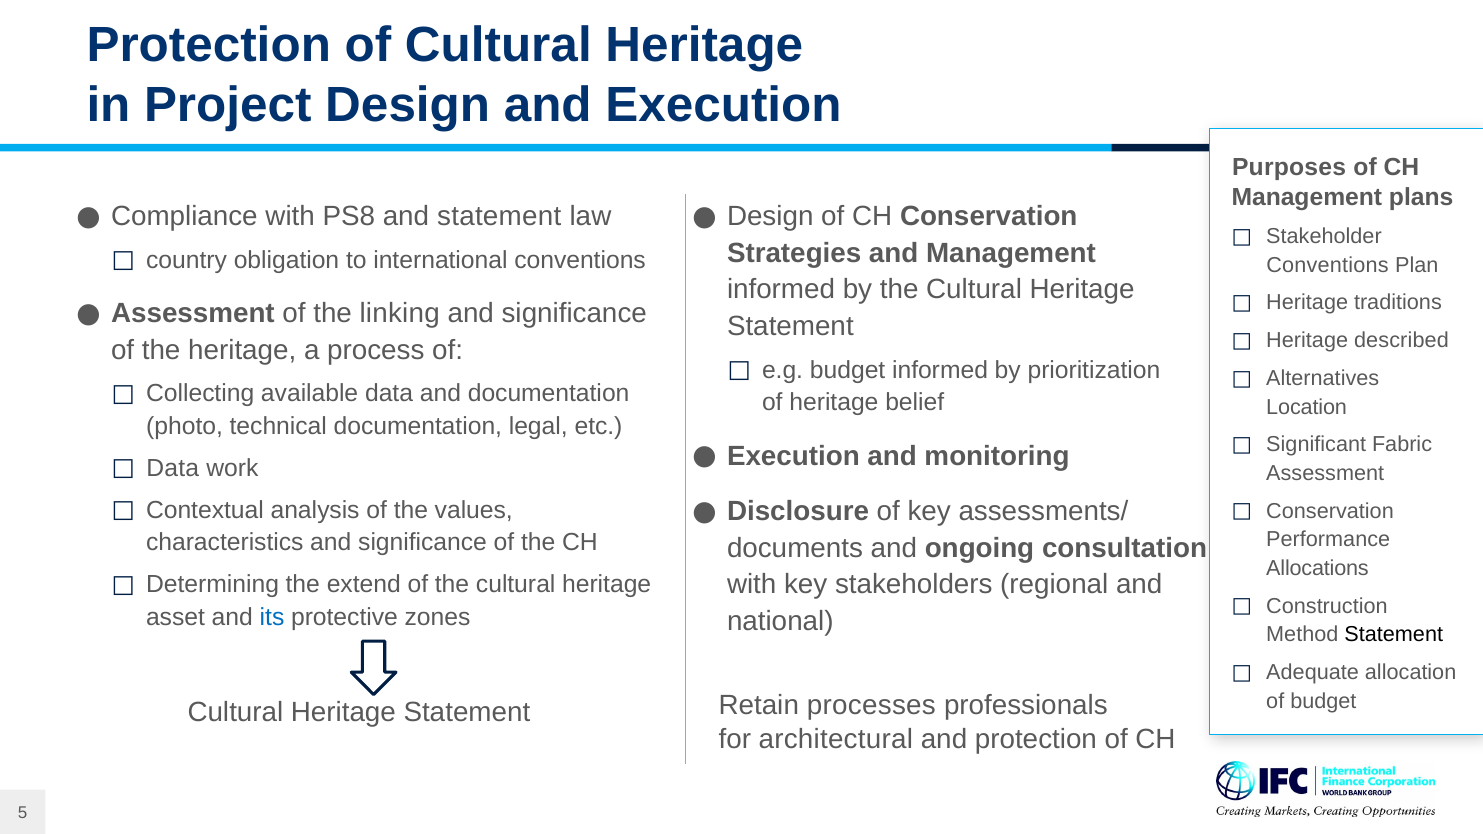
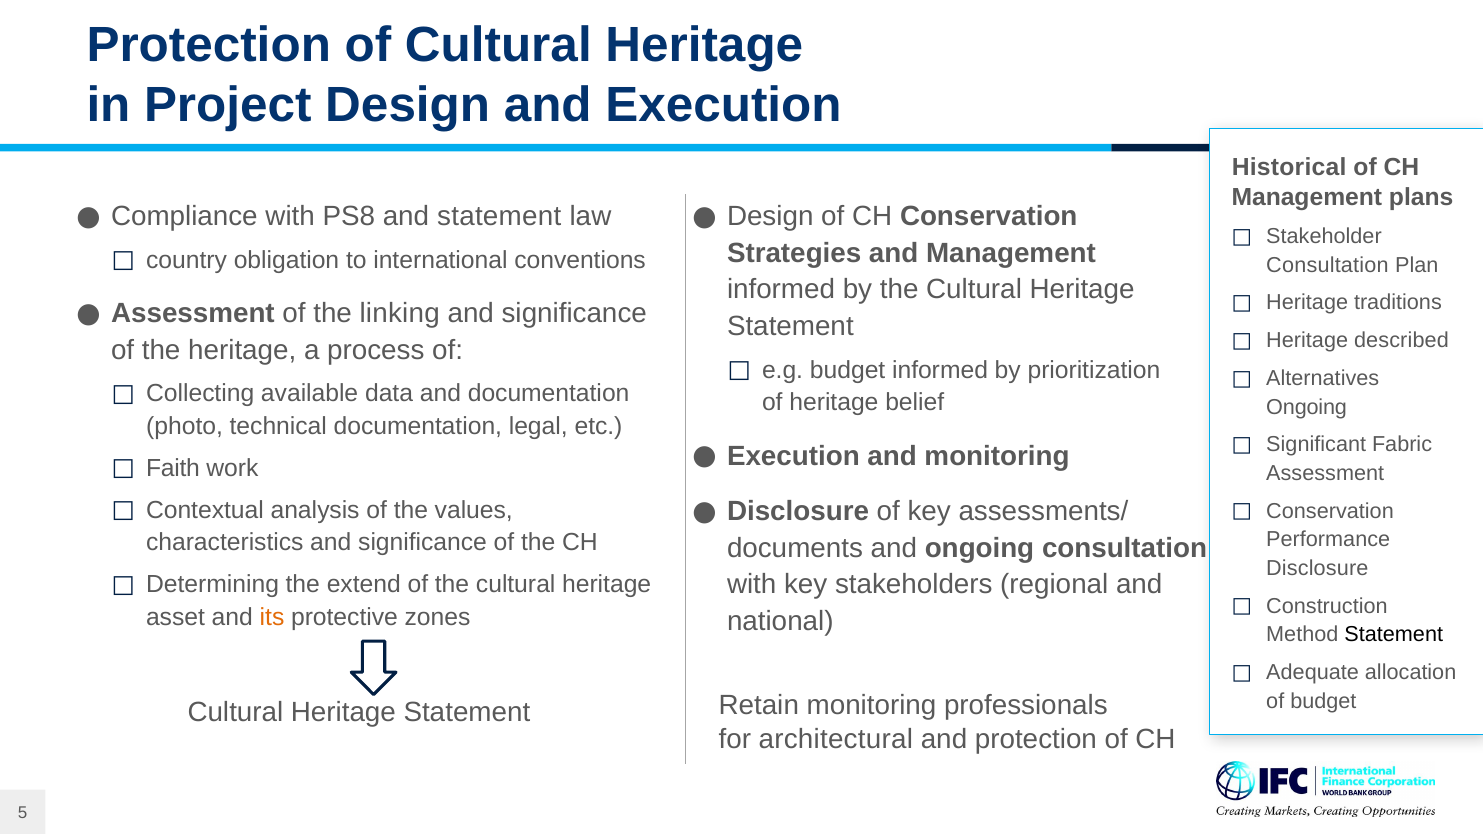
Purposes: Purposes -> Historical
Conventions at (1327, 265): Conventions -> Consultation
Location at (1307, 407): Location -> Ongoing
Data at (173, 468): Data -> Faith
Allocations at (1317, 568): Allocations -> Disclosure
its colour: blue -> orange
Retain processes: processes -> monitoring
